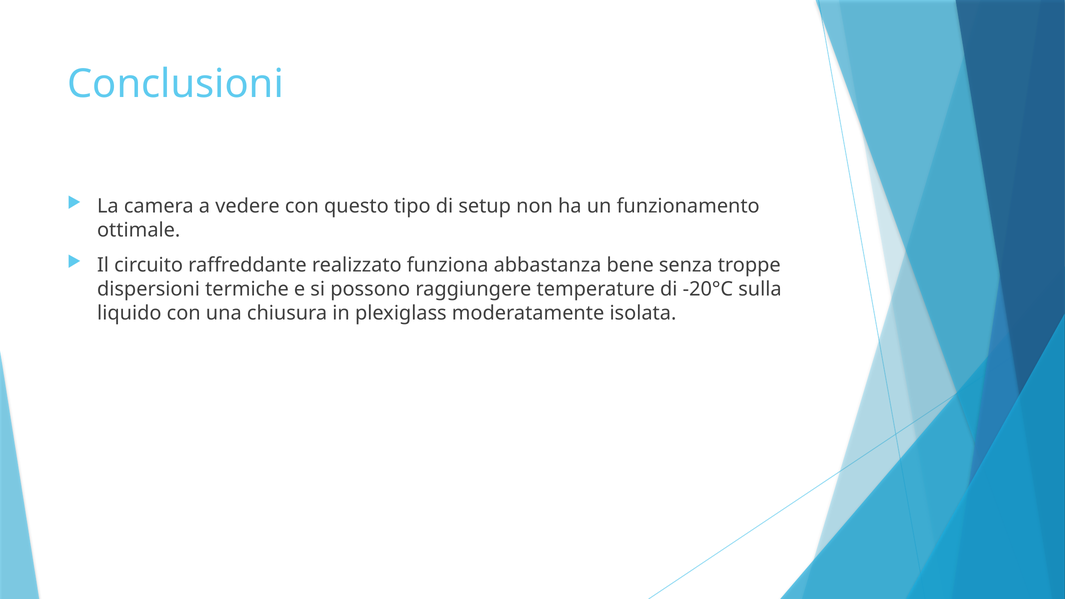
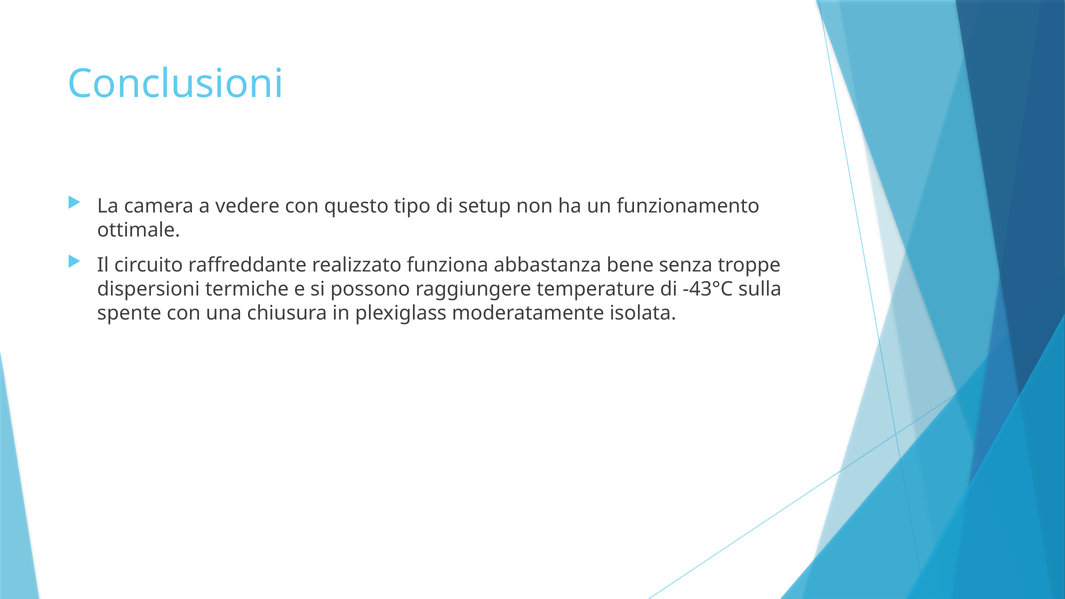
-20°C: -20°C -> -43°C
liquido: liquido -> spente
